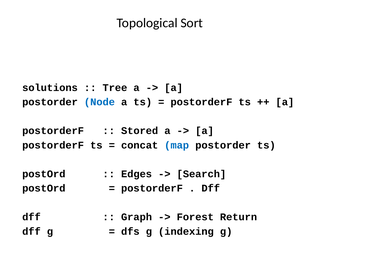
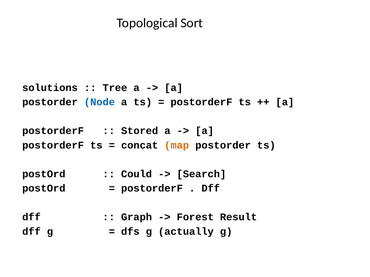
map colour: blue -> orange
Edges: Edges -> Could
Return: Return -> Result
indexing: indexing -> actually
